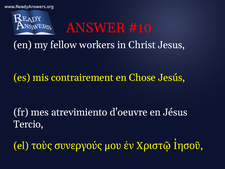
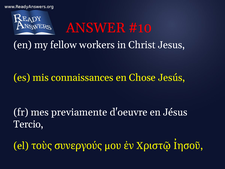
contrairement: contrairement -> connaissances
atrevimiento: atrevimiento -> previamente
